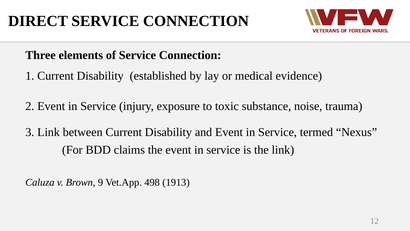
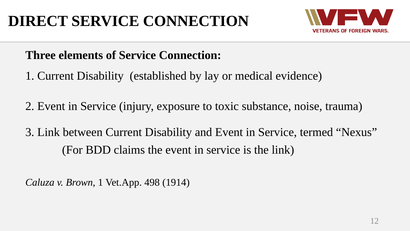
Brown 9: 9 -> 1
1913: 1913 -> 1914
